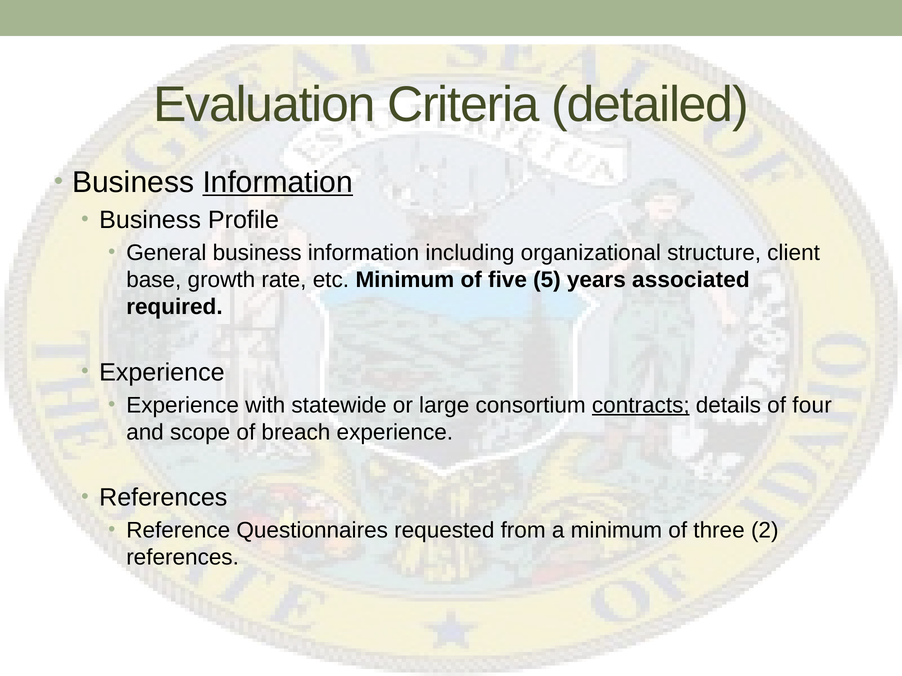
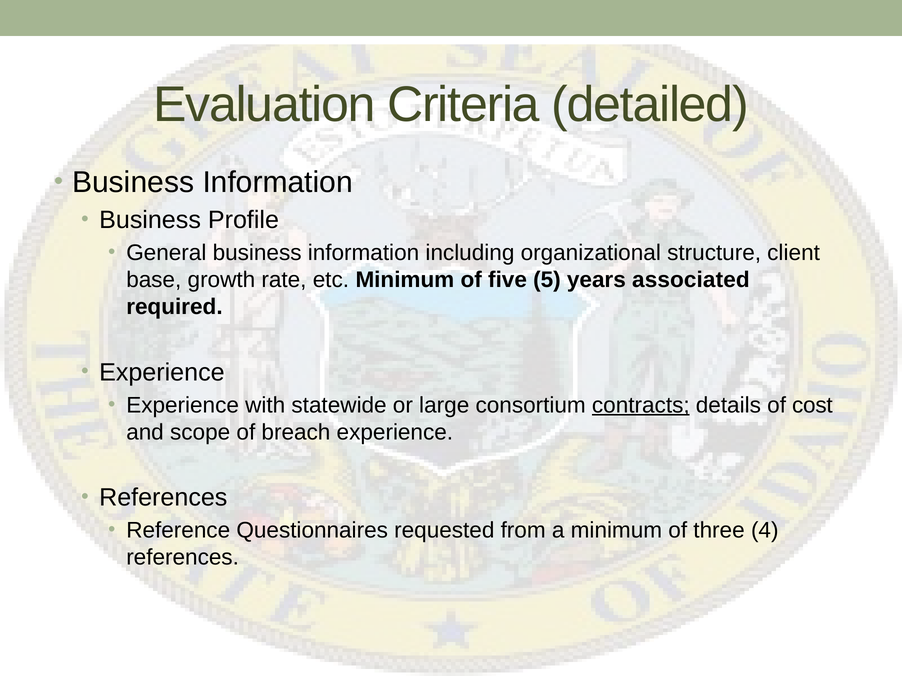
Information at (278, 183) underline: present -> none
four: four -> cost
2: 2 -> 4
